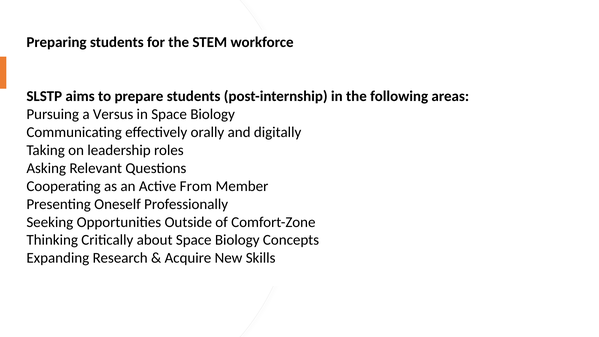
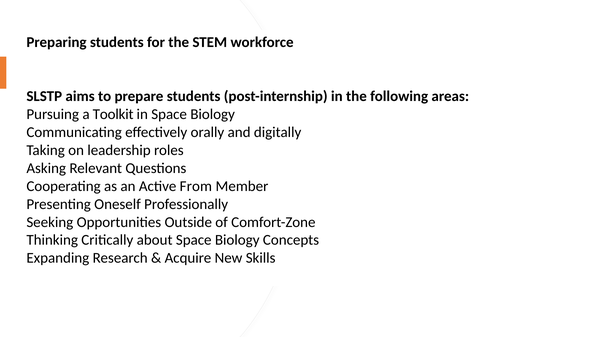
Versus: Versus -> Toolkit
